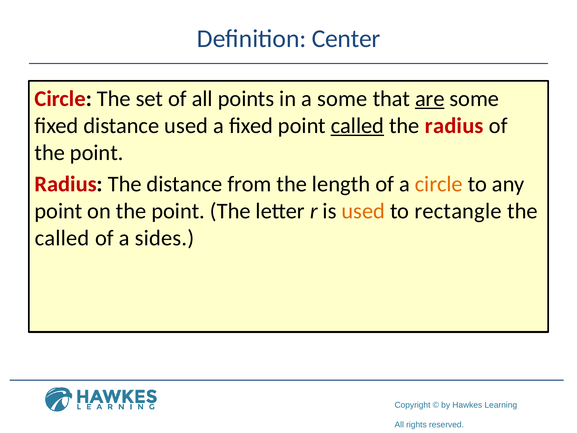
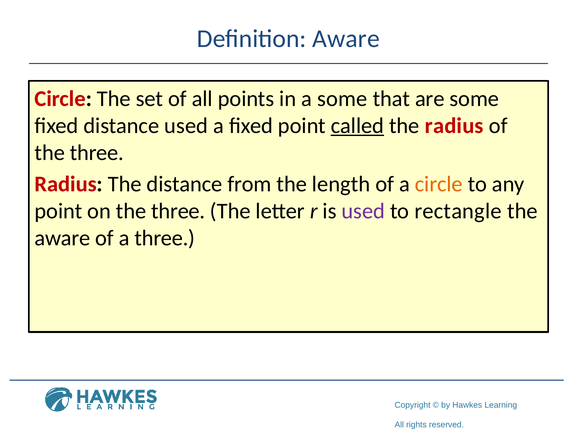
Definition Center: Center -> Aware
are underline: present -> none
point at (97, 153): point -> three
on the point: point -> three
used at (363, 211) colour: orange -> purple
called at (62, 238): called -> aware
a sides: sides -> three
